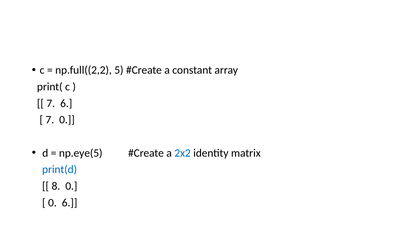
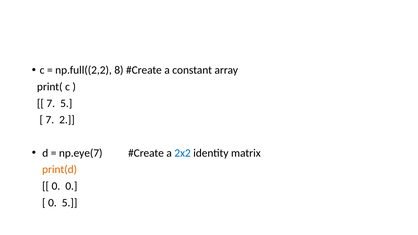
5: 5 -> 8
7 6: 6 -> 5
7 0: 0 -> 2
np.eye(5: np.eye(5 -> np.eye(7
print(d colour: blue -> orange
8 at (56, 186): 8 -> 0
0 6: 6 -> 5
